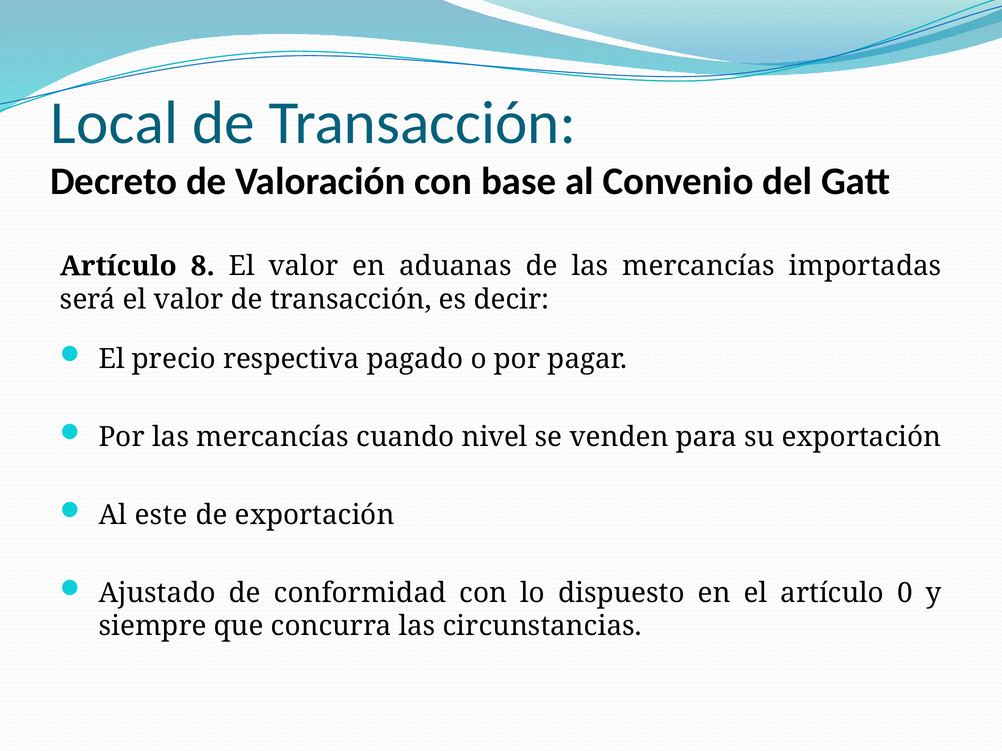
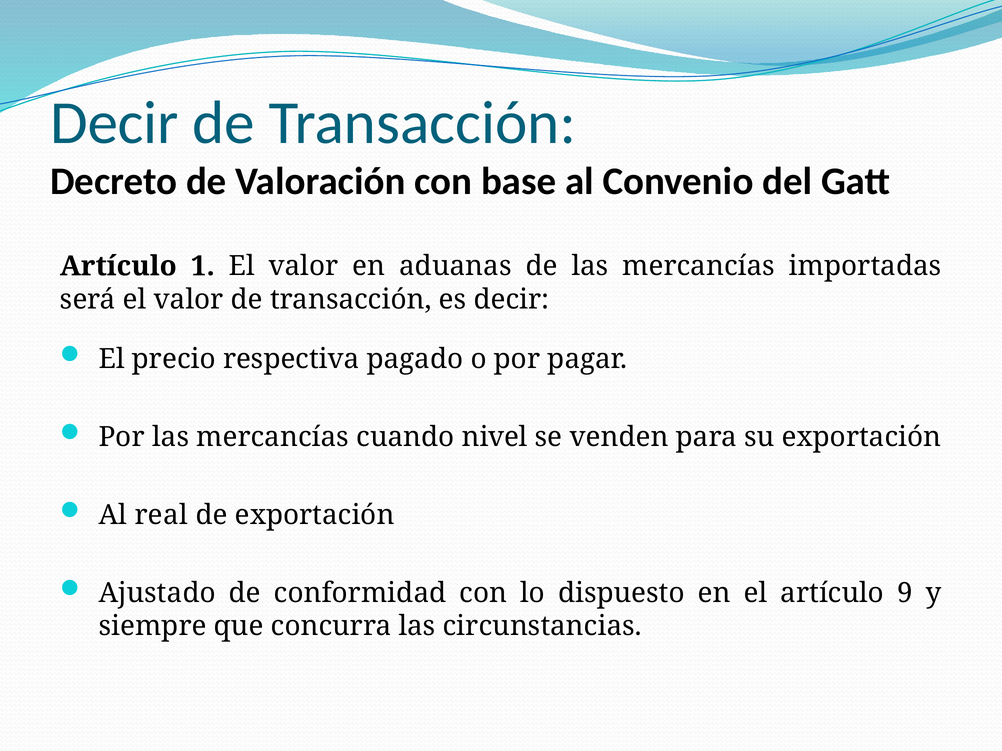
Local at (114, 123): Local -> Decir
8: 8 -> 1
este: este -> real
0: 0 -> 9
